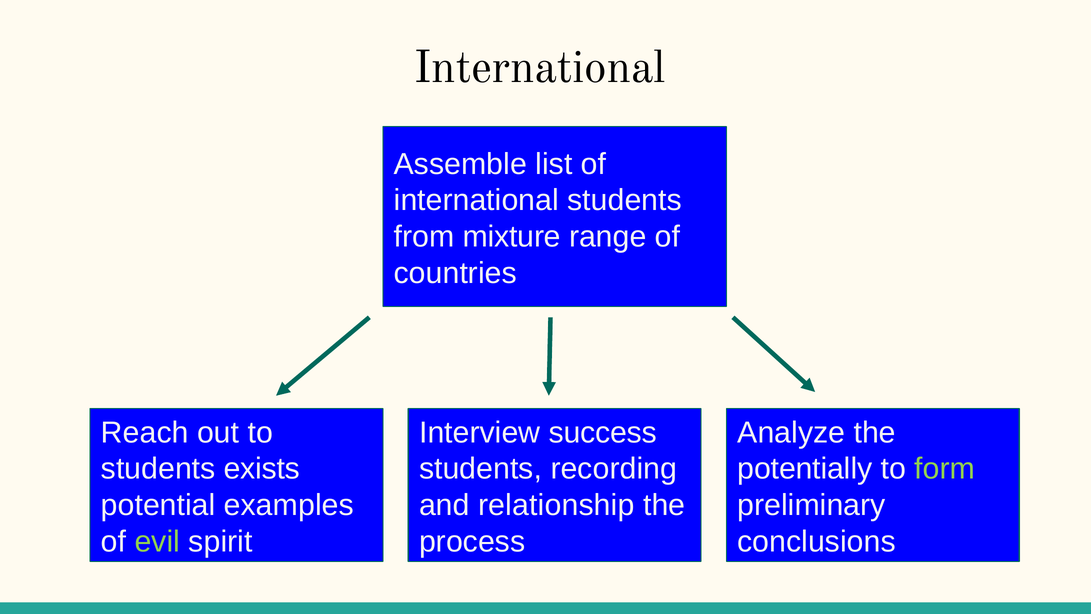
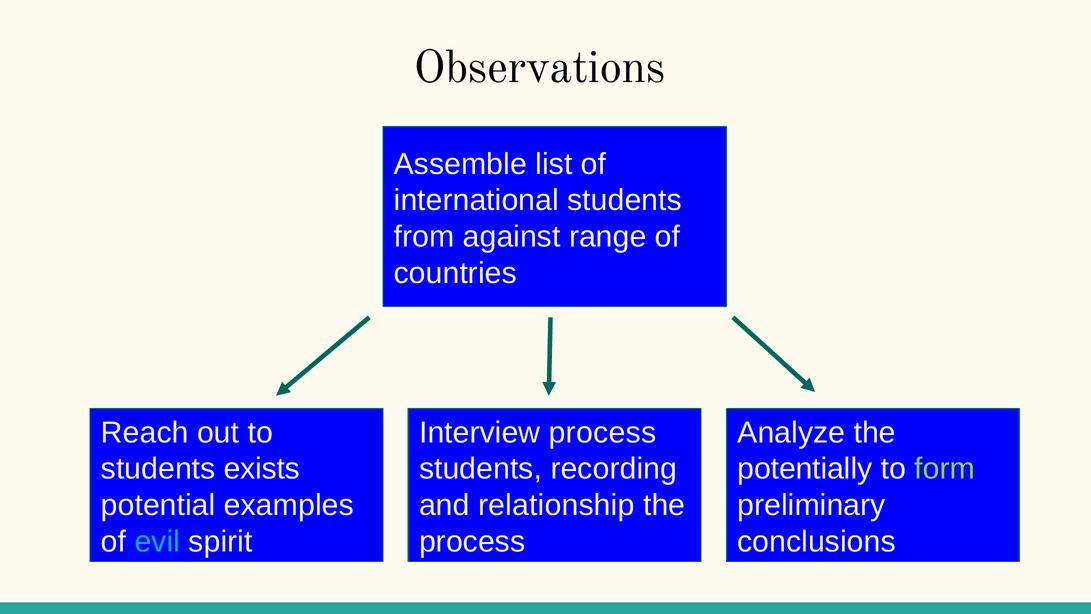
International at (540, 67): International -> Observations
mixture: mixture -> against
Interview success: success -> process
evil colour: light green -> light blue
